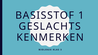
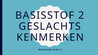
1: 1 -> 2
